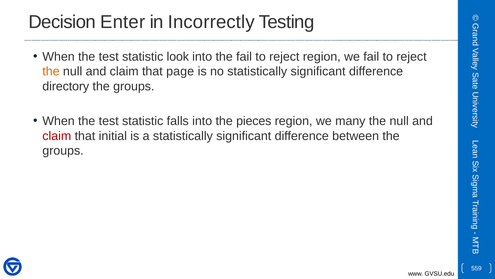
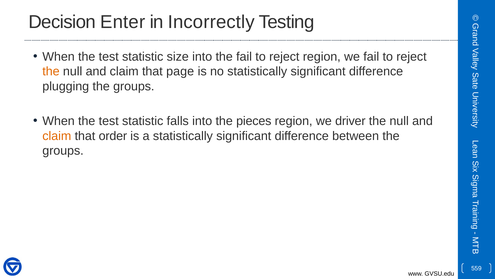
look: look -> size
directory: directory -> plugging
many: many -> driver
claim at (57, 136) colour: red -> orange
initial: initial -> order
